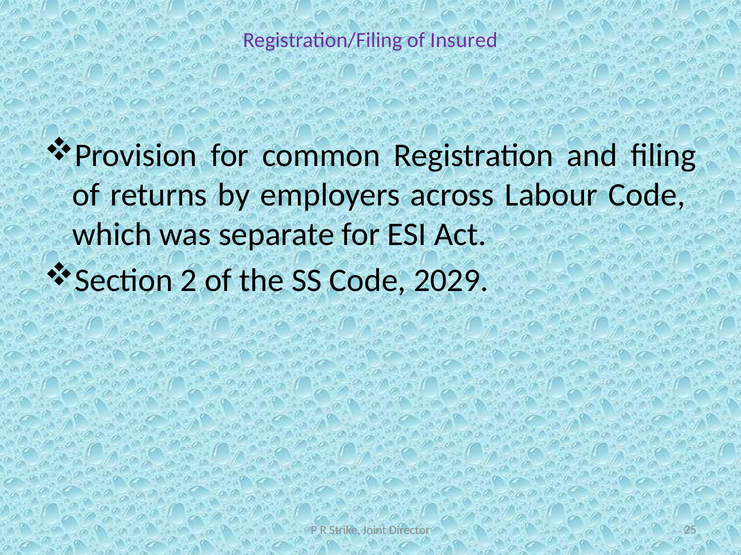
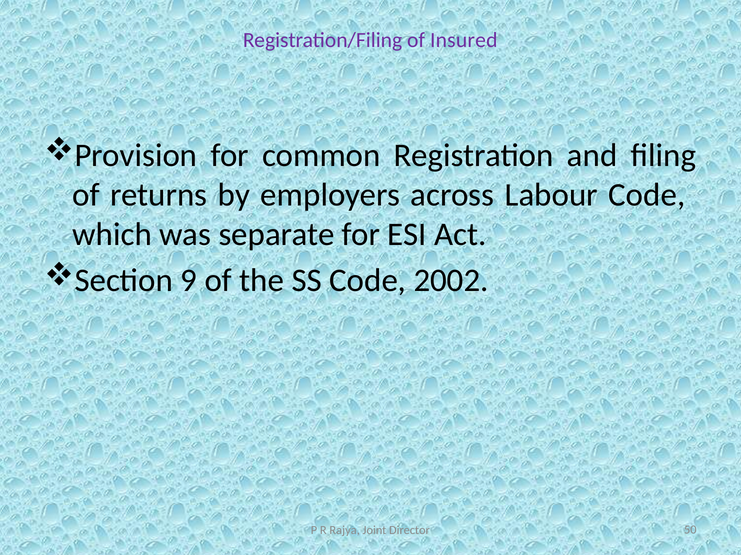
2: 2 -> 9
2029: 2029 -> 2002
Strike: Strike -> Rajya
25: 25 -> 50
